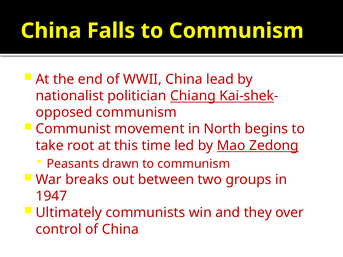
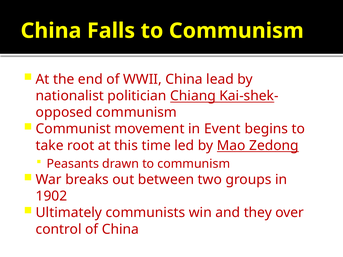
North: North -> Event
1947: 1947 -> 1902
